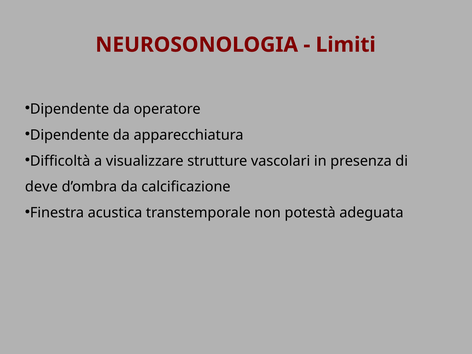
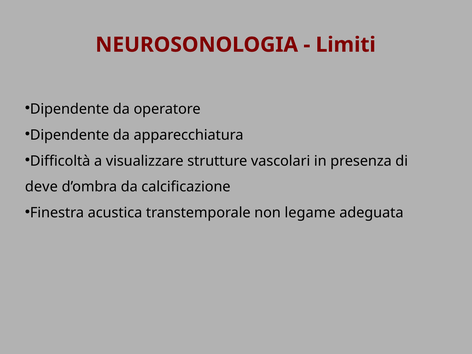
potestà: potestà -> legame
